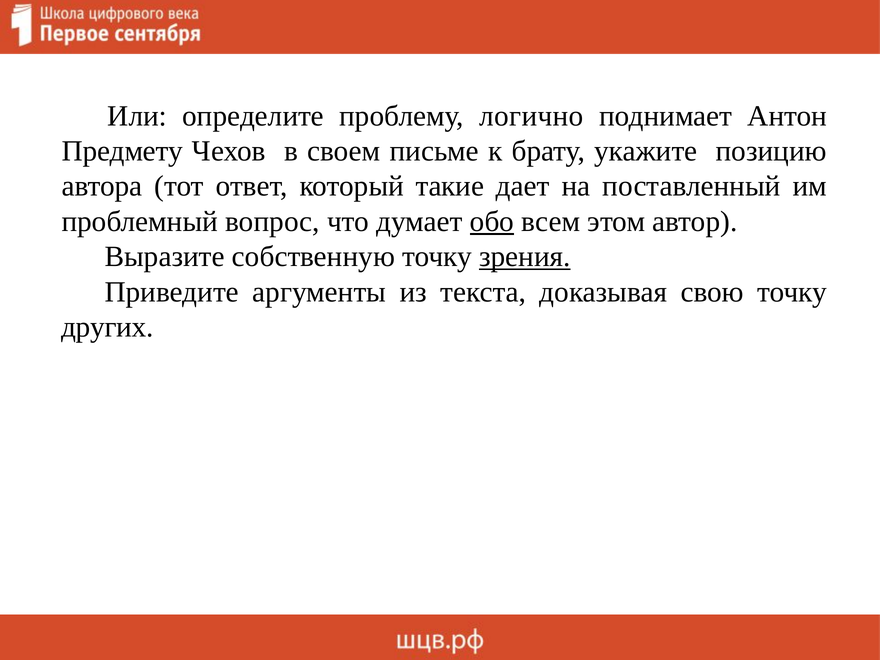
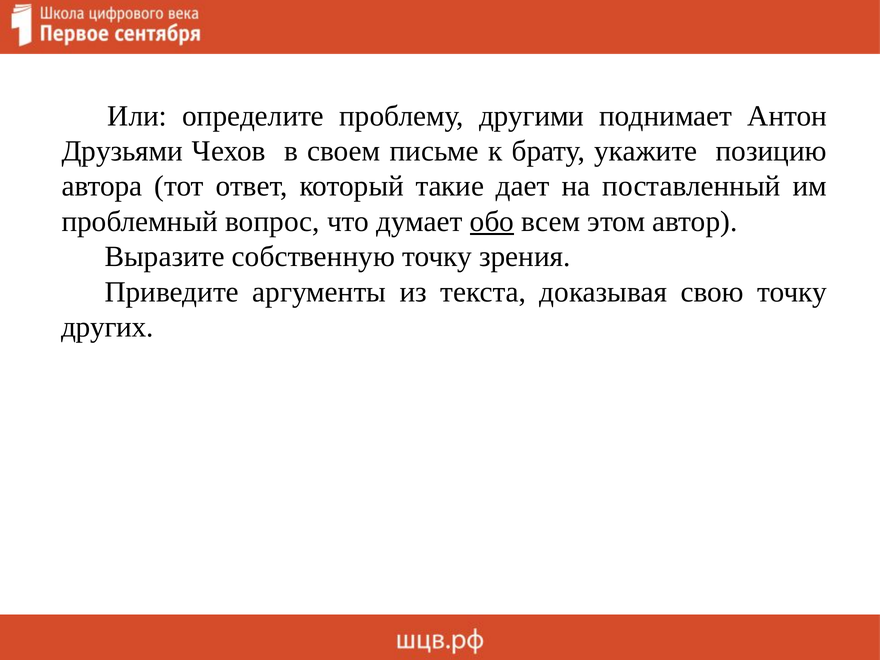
логично: логично -> другими
Предмету: Предмету -> Друзьями
зрения underline: present -> none
